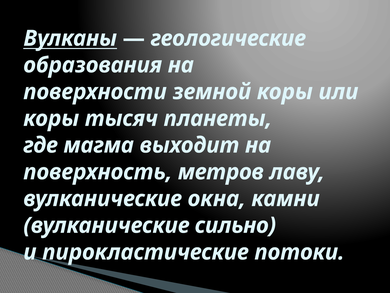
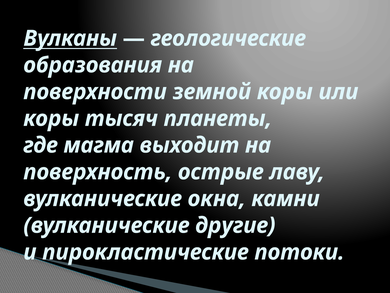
метров: метров -> острые
сильно: сильно -> другие
